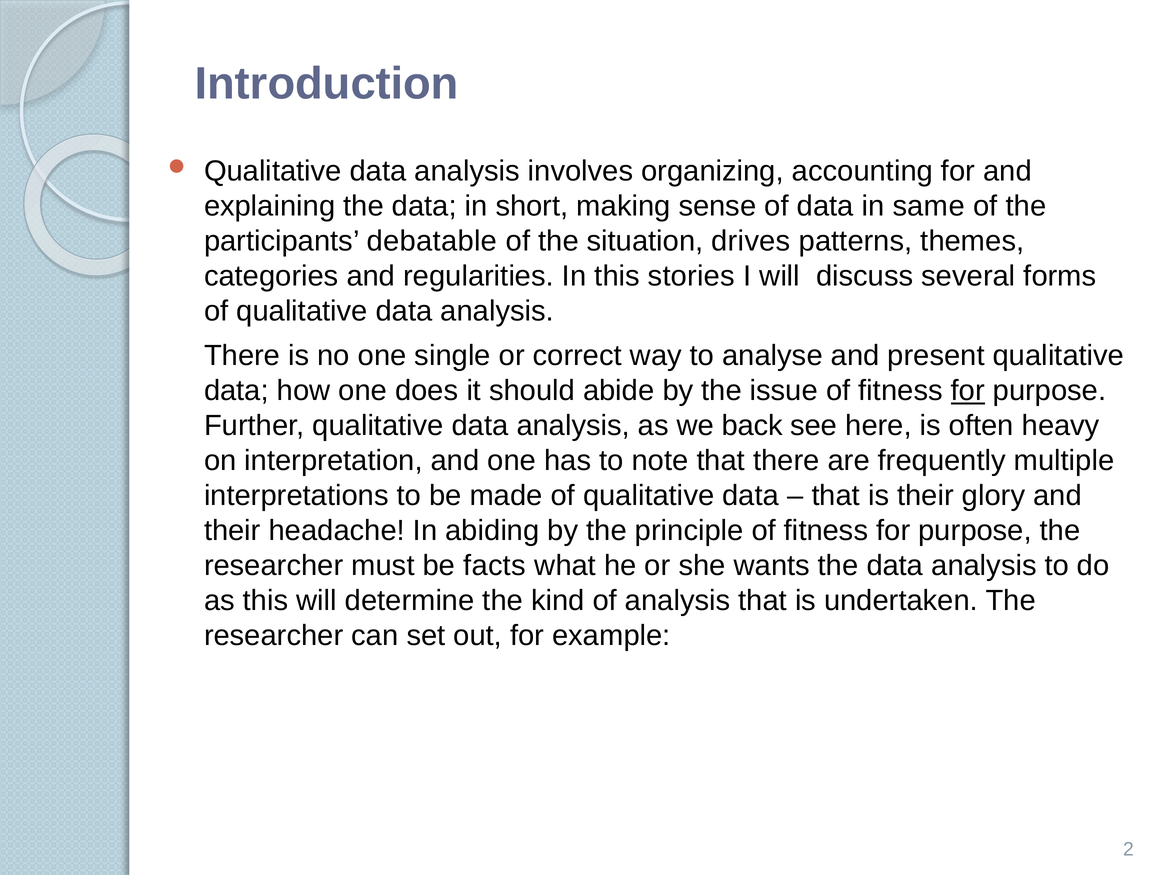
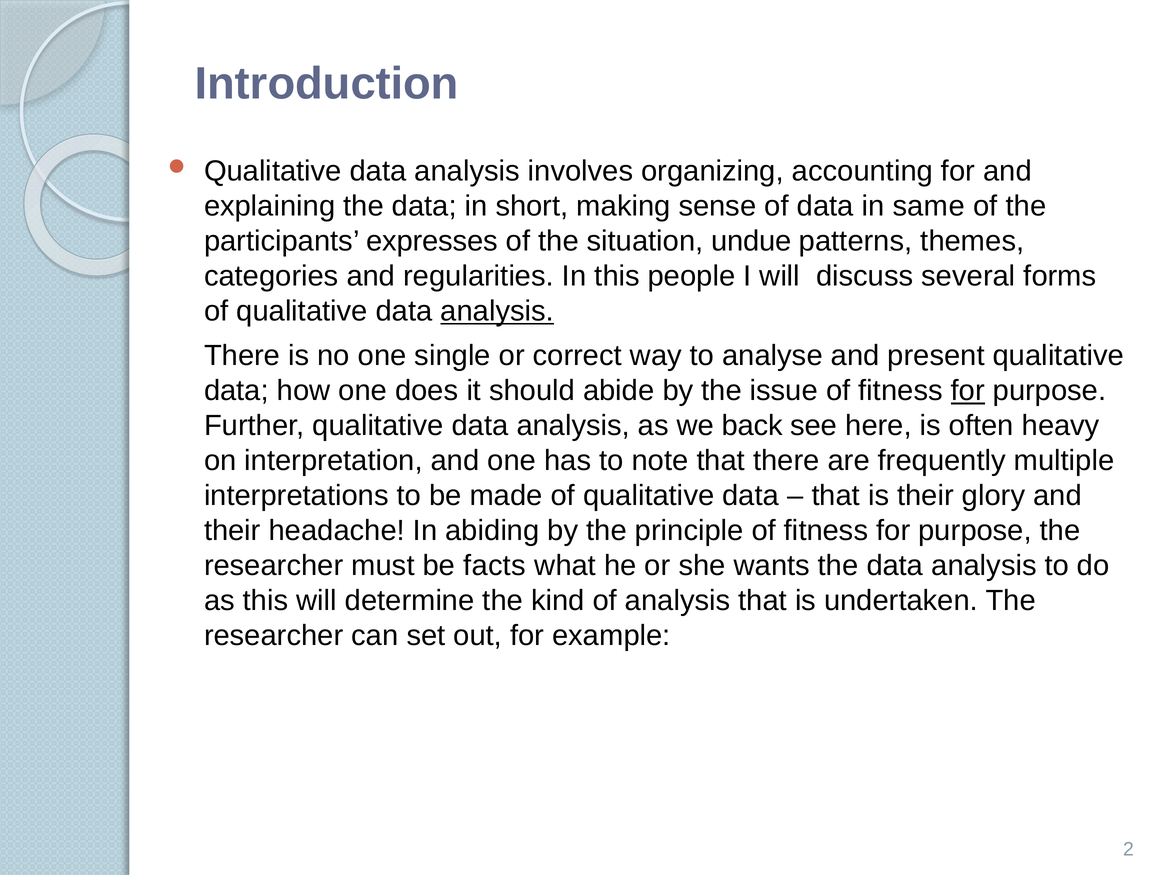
debatable: debatable -> expresses
drives: drives -> undue
stories: stories -> people
analysis at (497, 311) underline: none -> present
